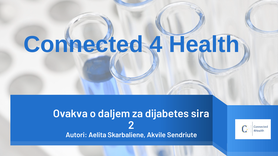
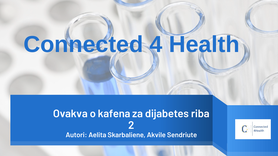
daljem: daljem -> kafena
sira: sira -> riba
